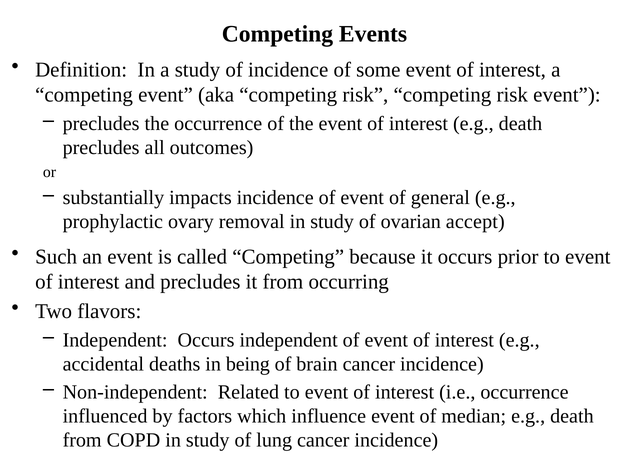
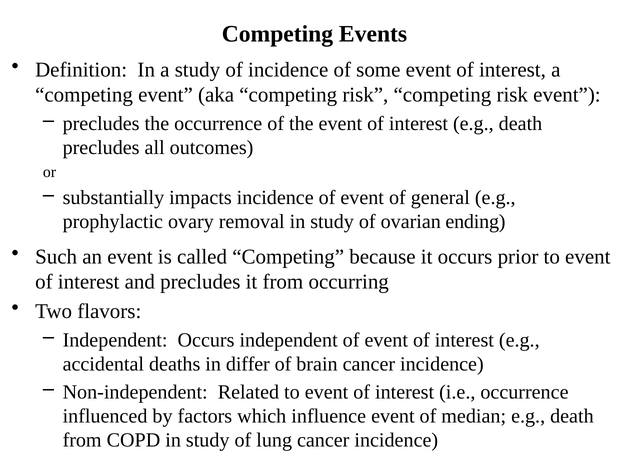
accept: accept -> ending
being: being -> differ
